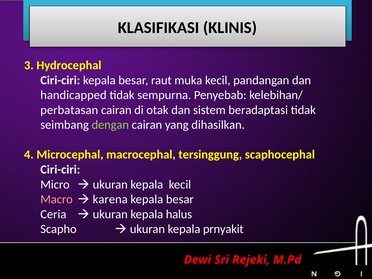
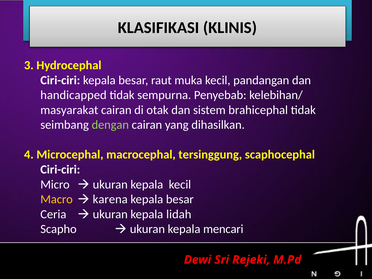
perbatasan: perbatasan -> masyarakat
beradaptasi: beradaptasi -> brahicephal
Macro colour: pink -> yellow
halus: halus -> lidah
prnyakit: prnyakit -> mencari
